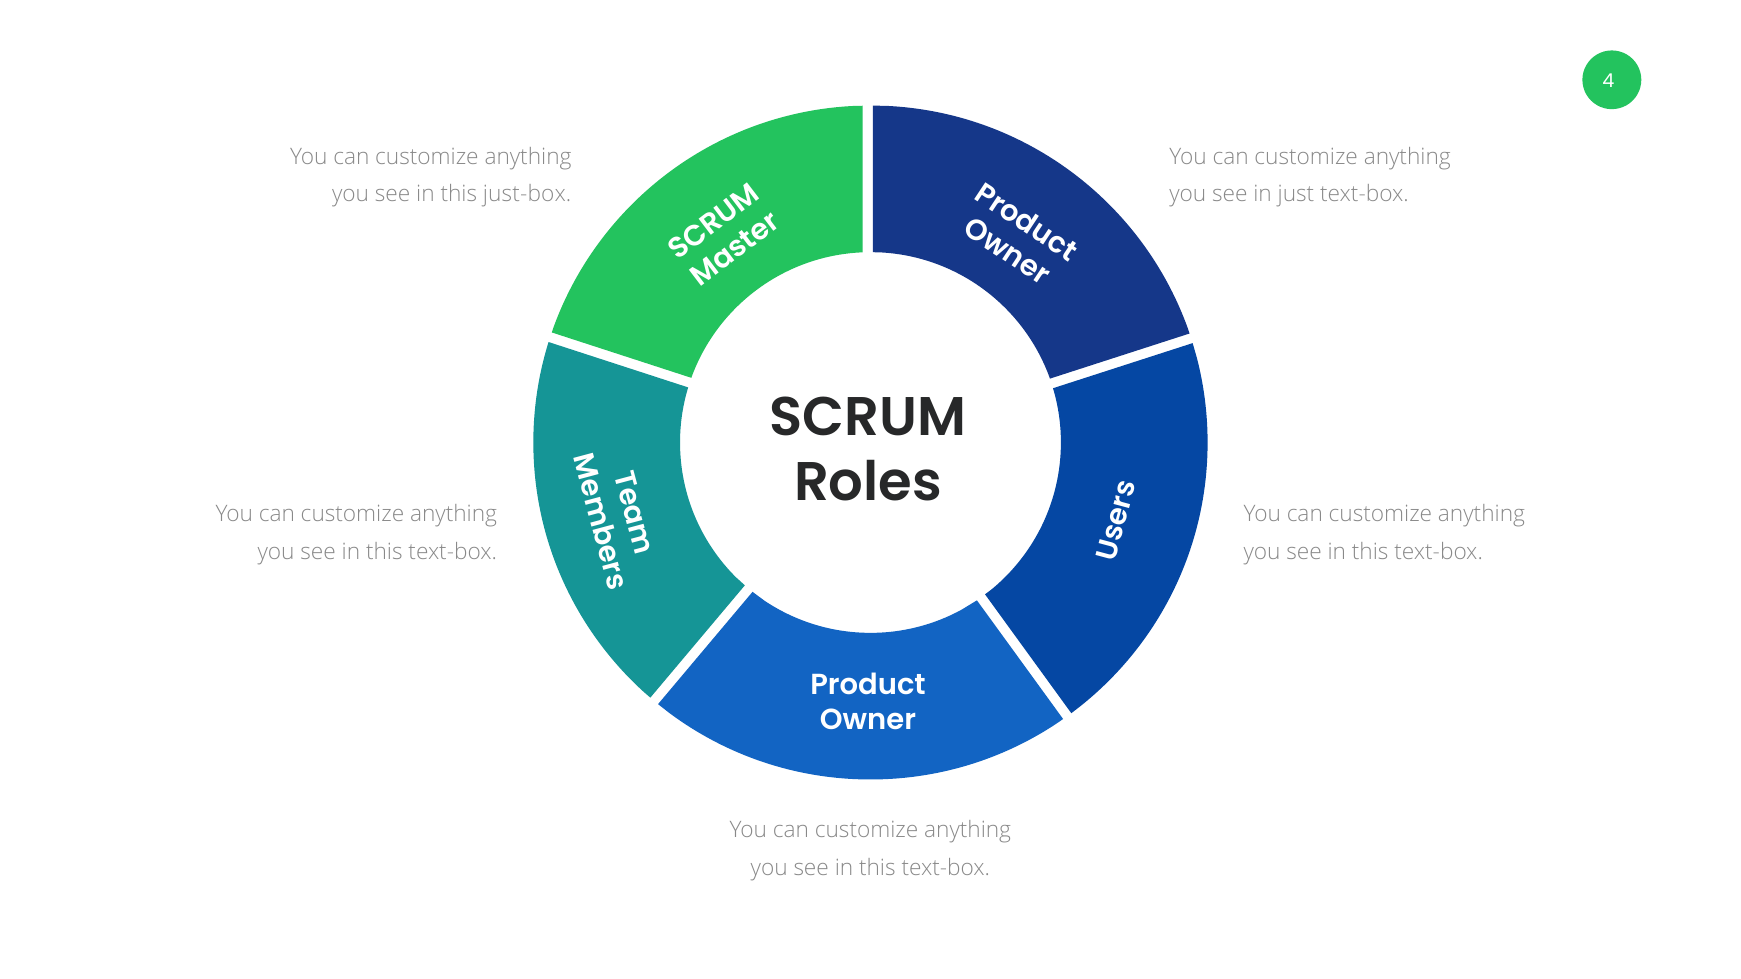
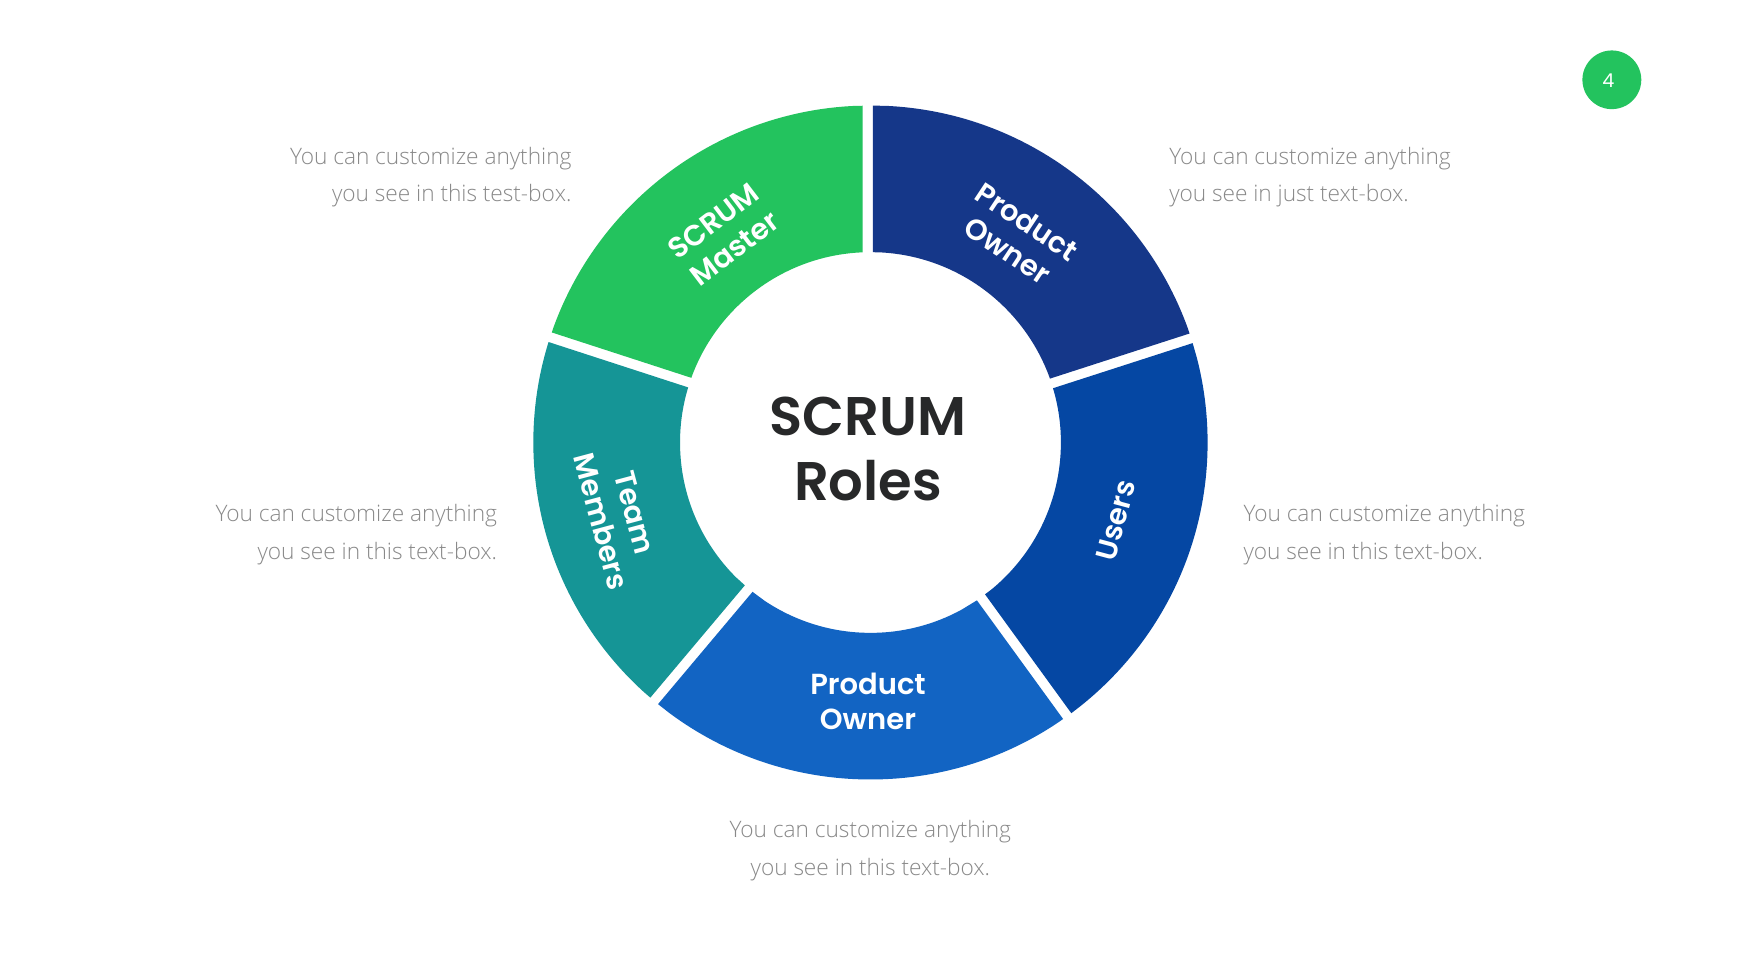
just-box: just-box -> test-box
